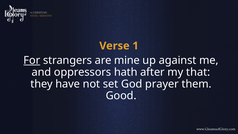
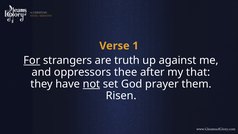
mine: mine -> truth
hath: hath -> thee
not underline: none -> present
Good: Good -> Risen
